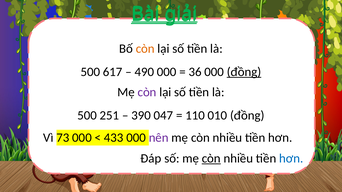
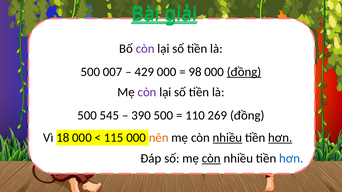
còn at (145, 49) colour: orange -> purple
617: 617 -> 007
490: 490 -> 429
36: 36 -> 98
251: 251 -> 545
390 047: 047 -> 500
010: 010 -> 269
73: 73 -> 18
433: 433 -> 115
nên colour: purple -> orange
nhiều at (227, 138) underline: none -> present
hơn at (280, 138) underline: none -> present
